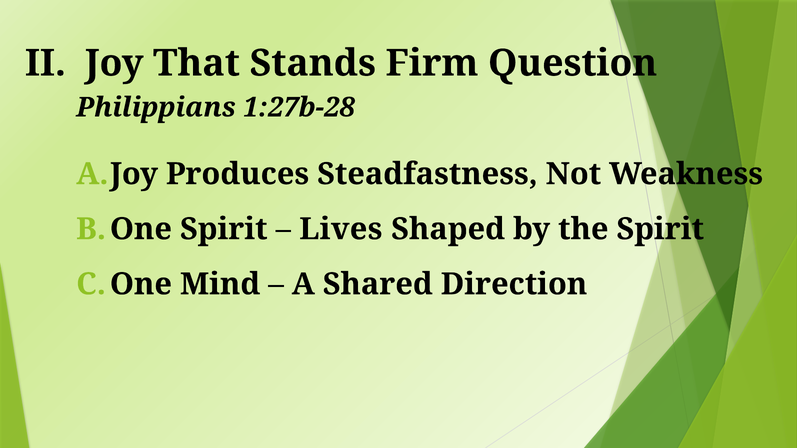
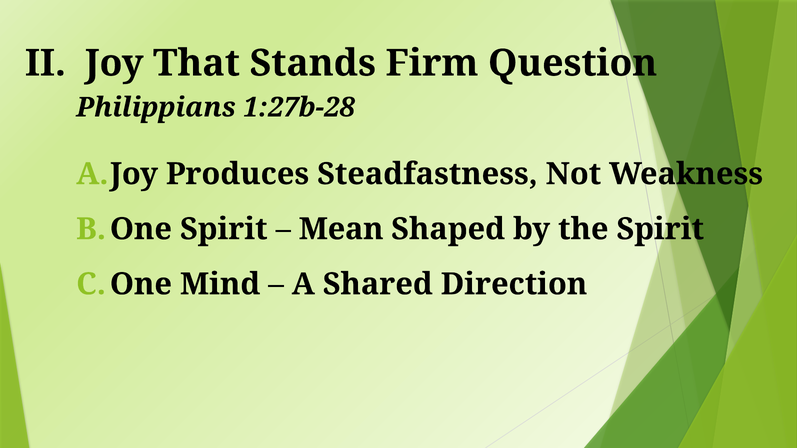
Lives: Lives -> Mean
